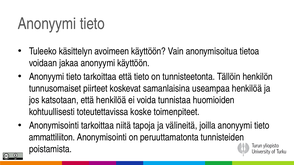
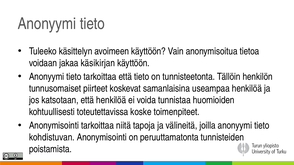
jakaa anonyymi: anonyymi -> käsikirjan
ammattiliiton: ammattiliiton -> kohdistuvan
